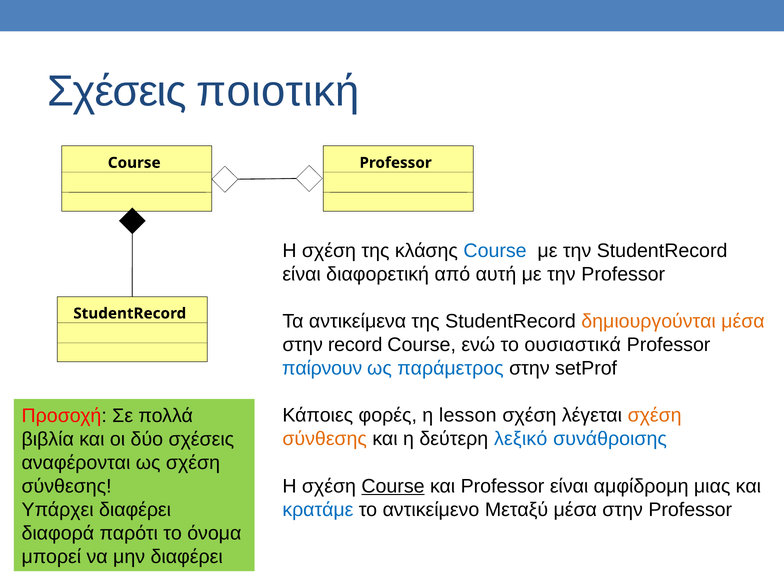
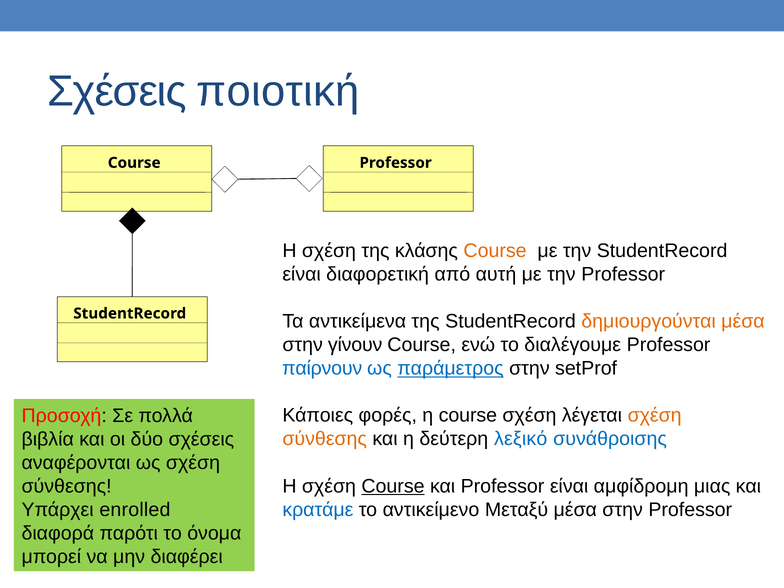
Course at (495, 251) colour: blue -> orange
record: record -> γίνουν
ουσιαστικά: ουσιαστικά -> διαλέγουμε
παράμετρος underline: none -> present
η lesson: lesson -> course
Υπάρχει διαφέρει: διαφέρει -> enrolled
